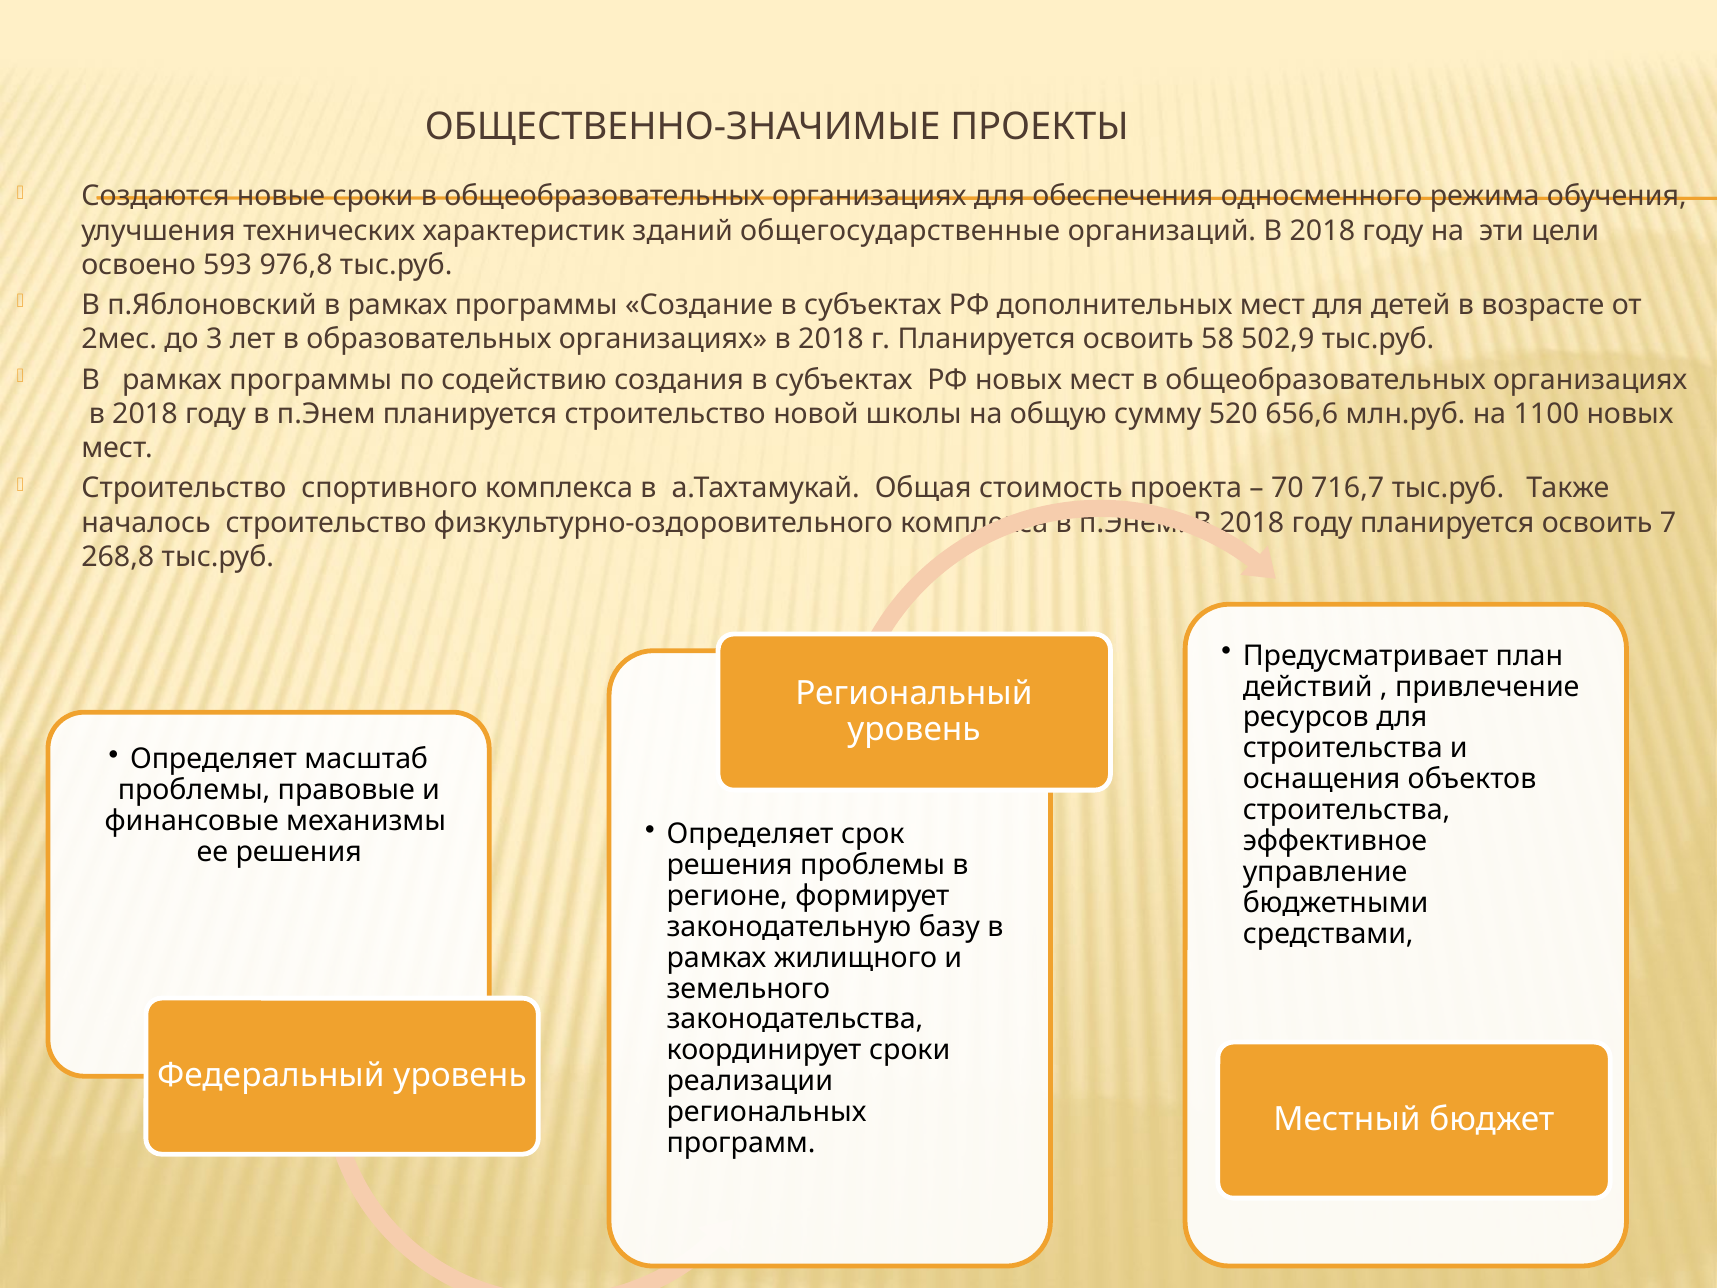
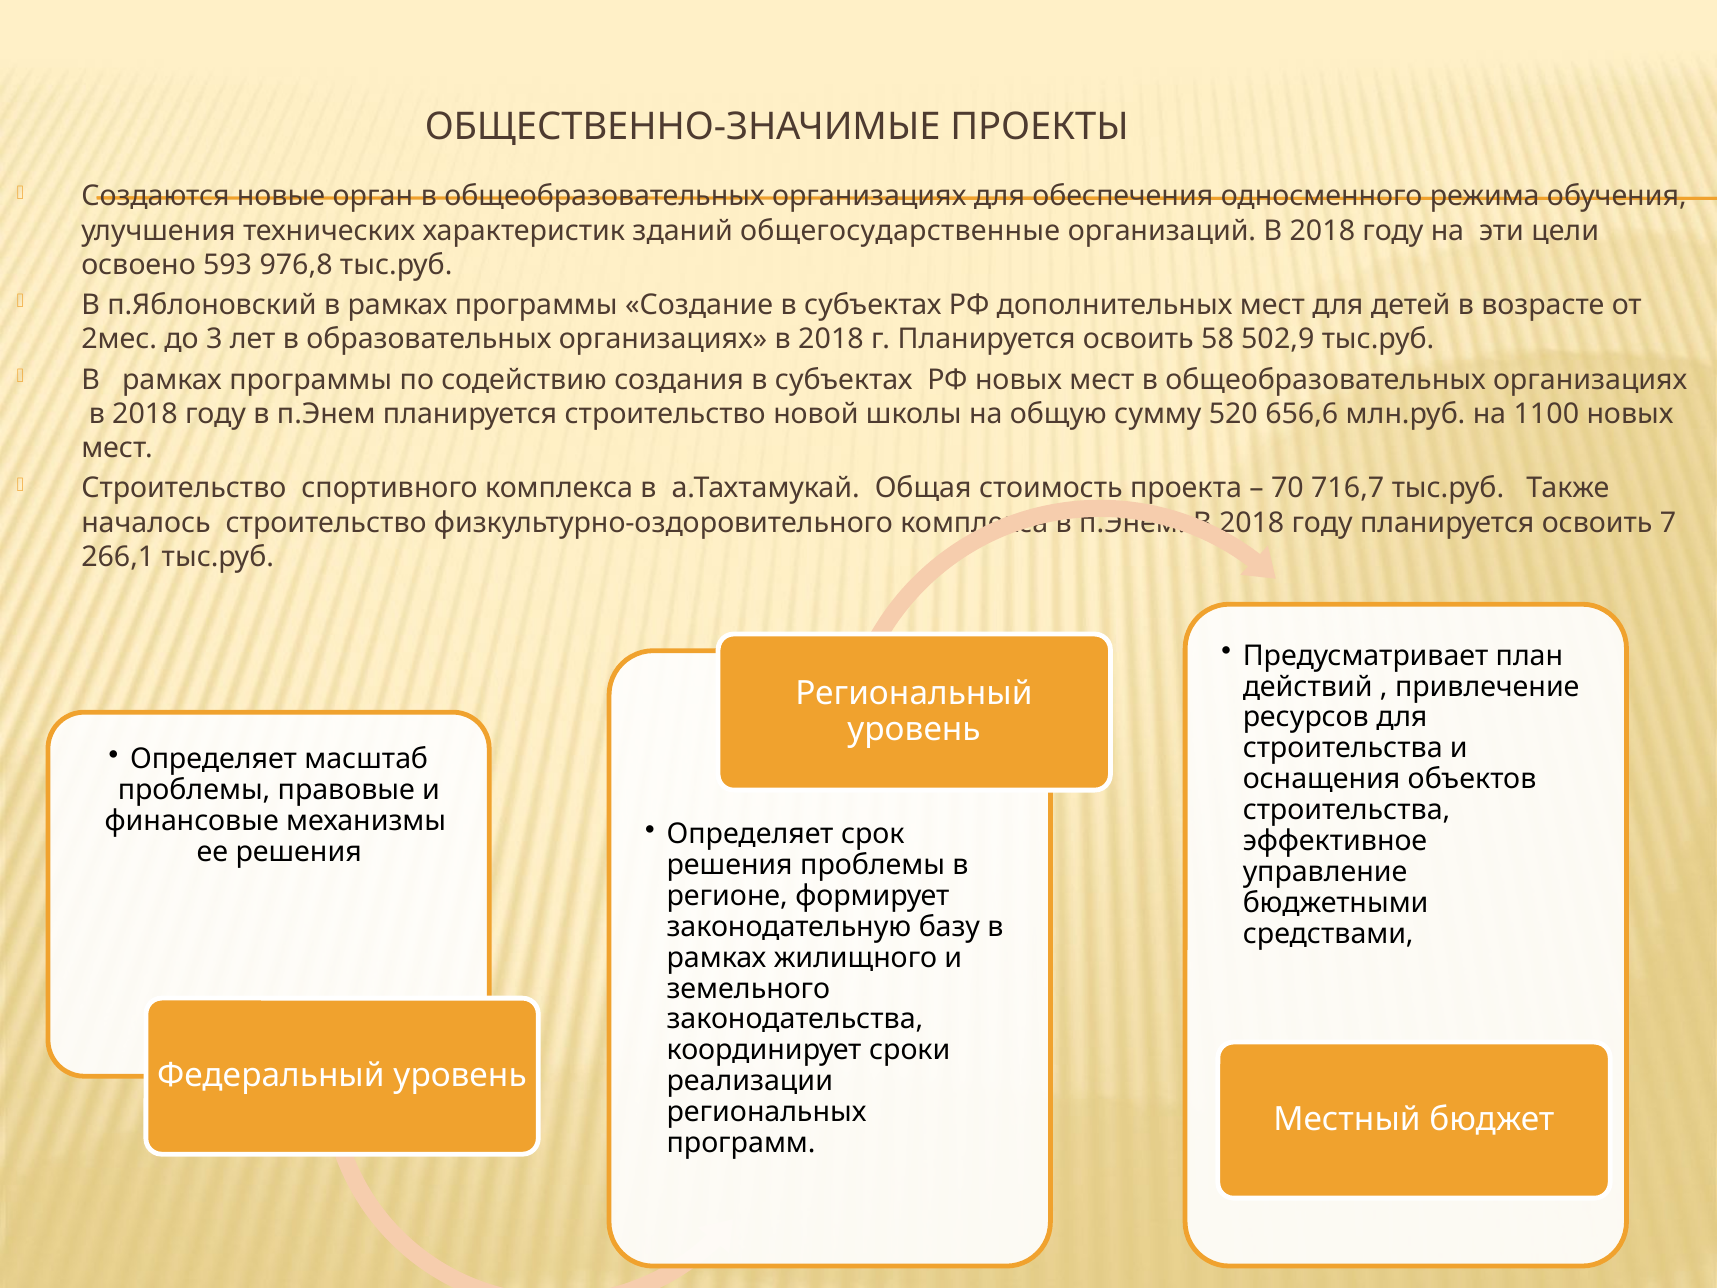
новые сроки: сроки -> орган
268,8: 268,8 -> 266,1
